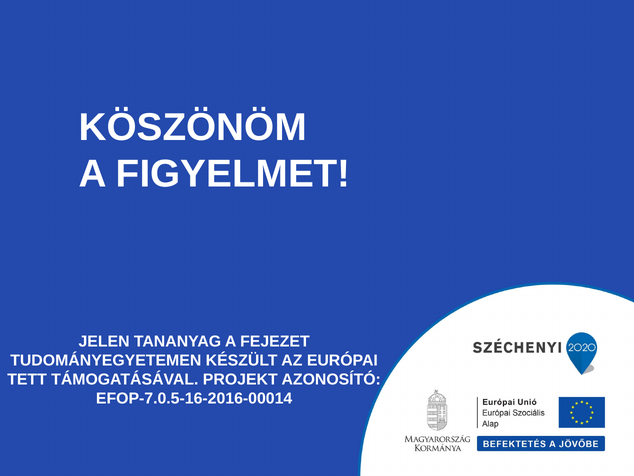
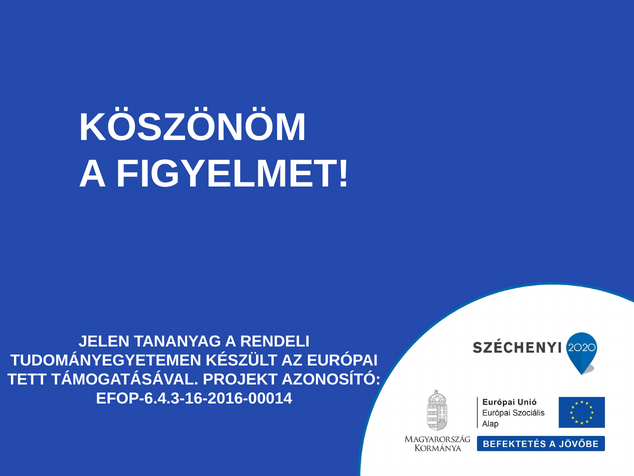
FEJEZET: FEJEZET -> RENDELI
EFOP-7.0.5-16-2016-00014: EFOP-7.0.5-16-2016-00014 -> EFOP-6.4.3-16-2016-00014
